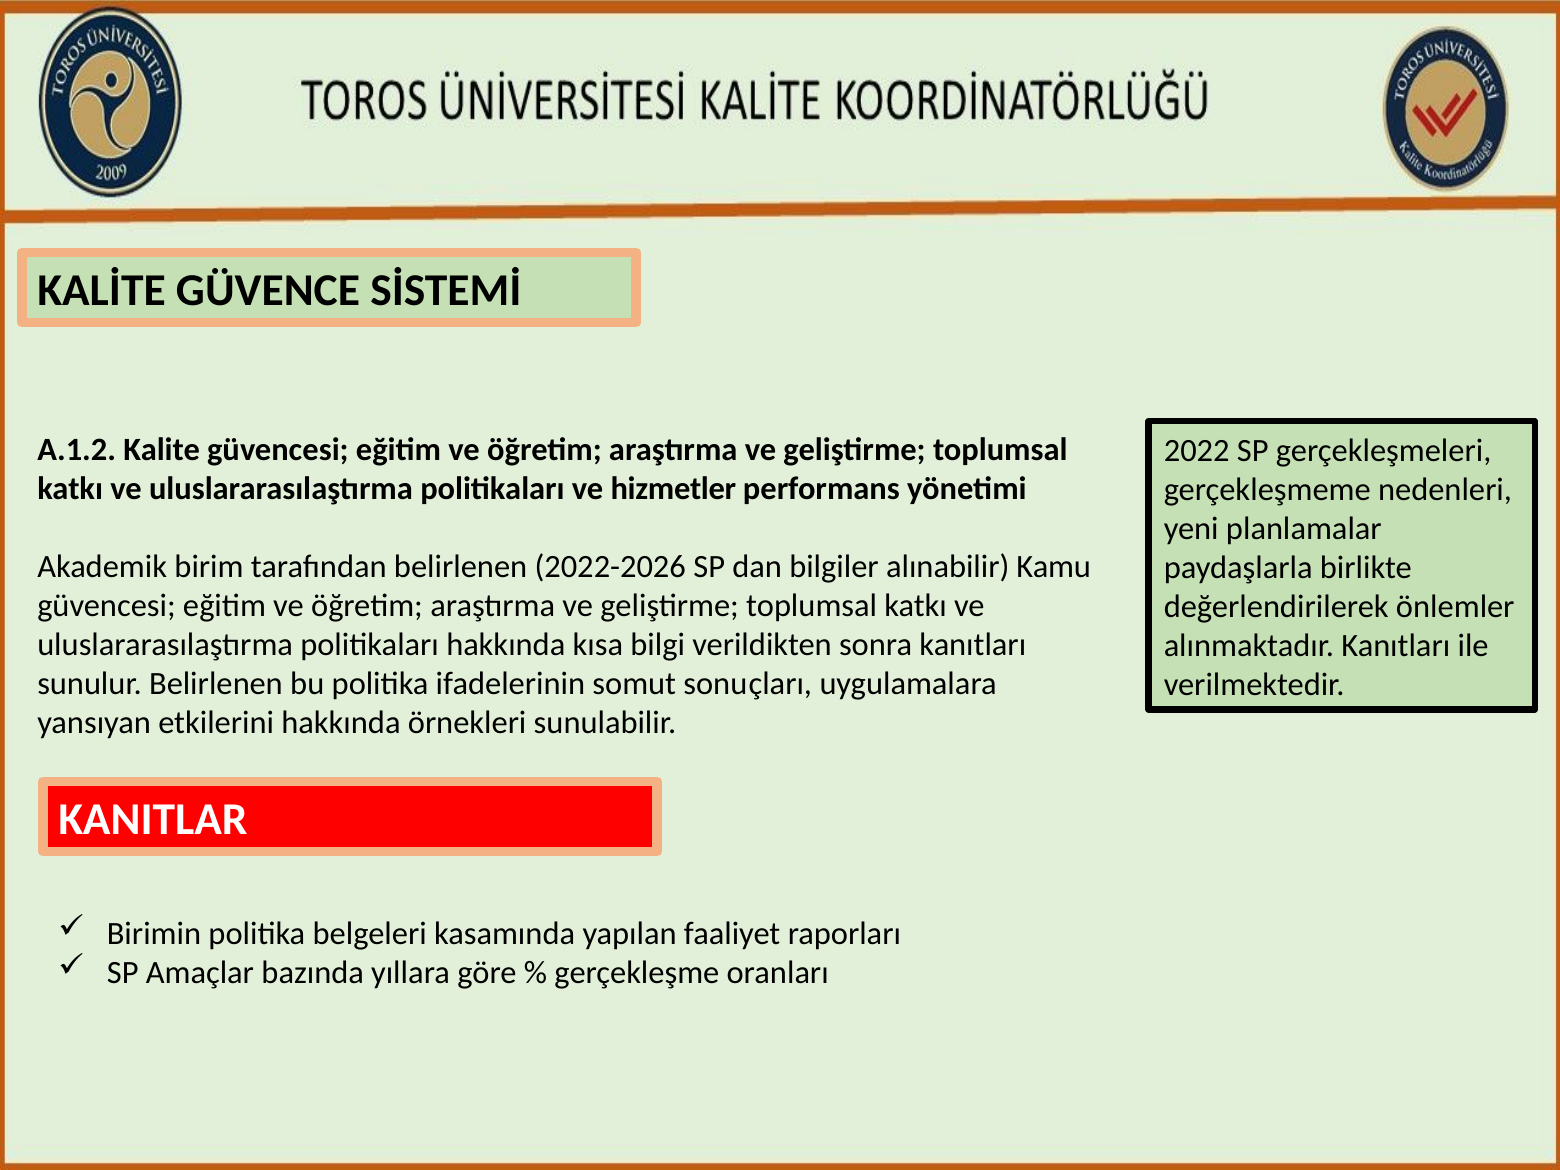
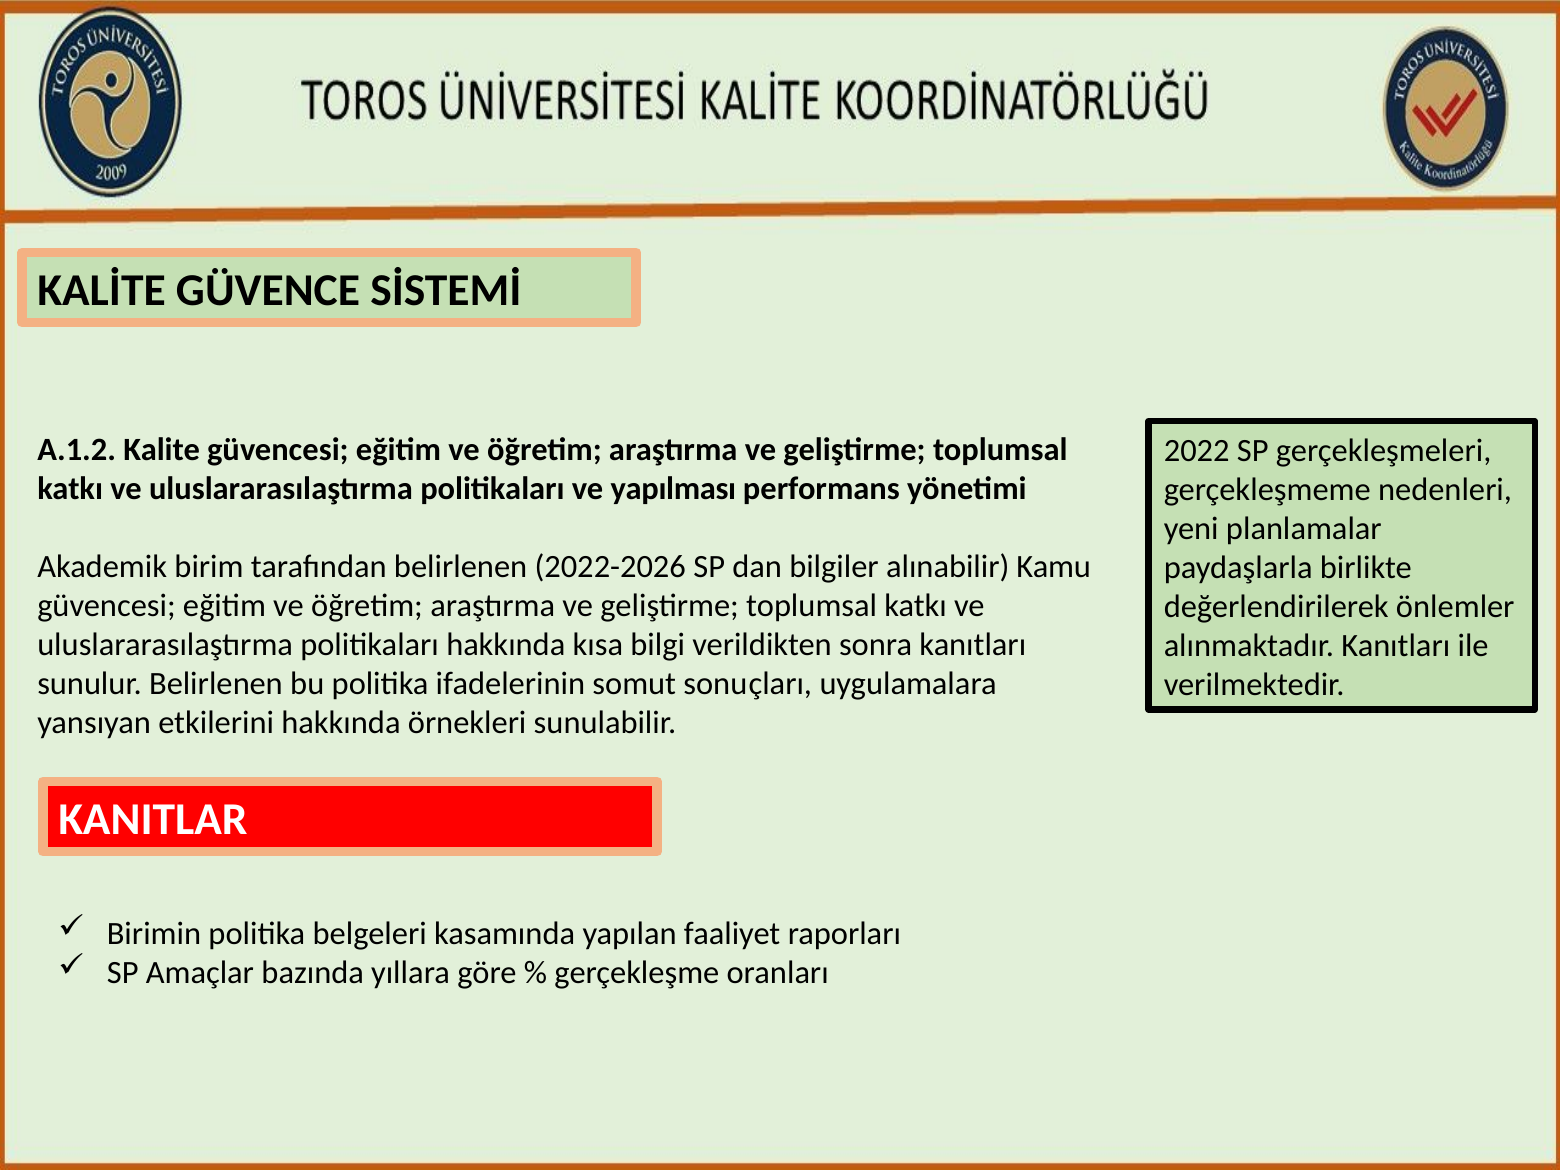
hizmetler: hizmetler -> yapılması
